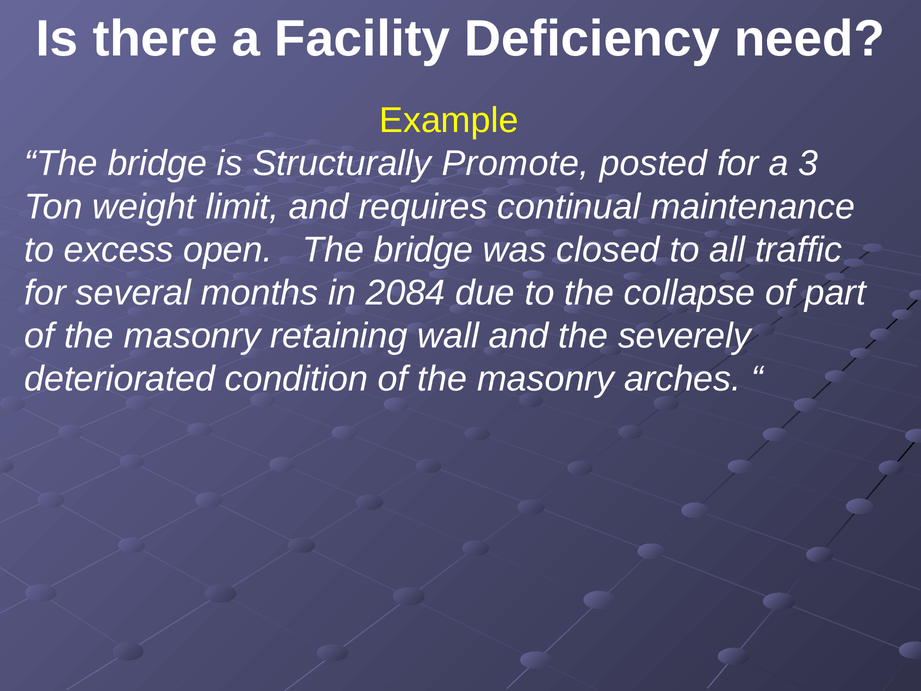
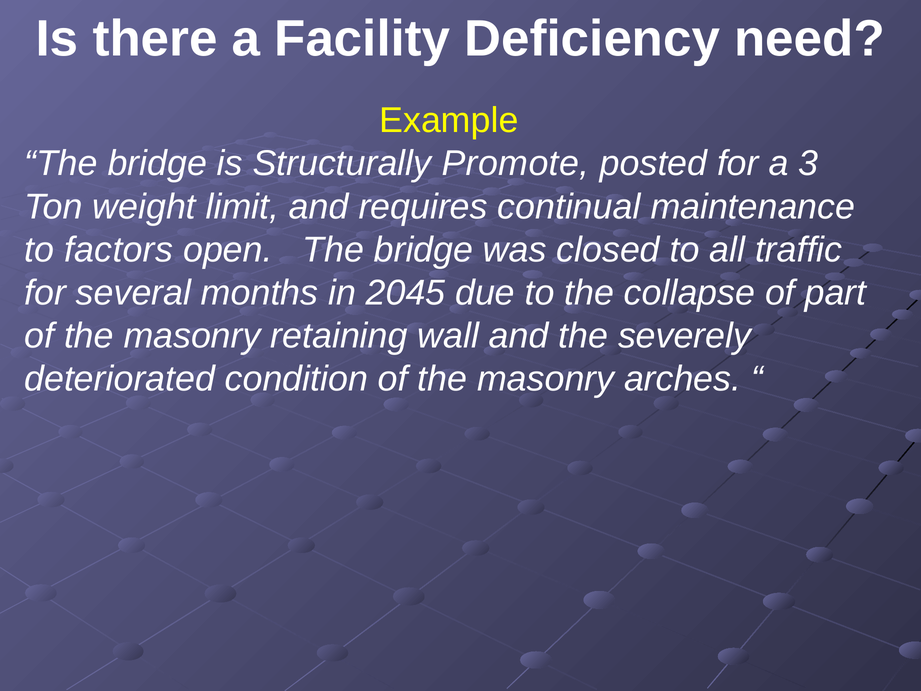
excess: excess -> factors
2084: 2084 -> 2045
